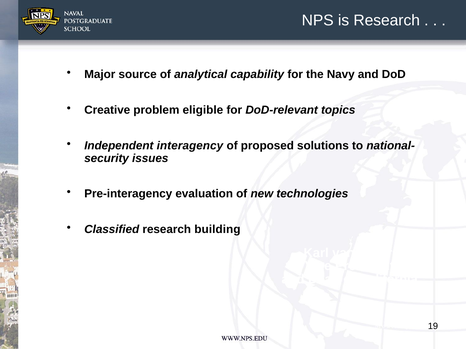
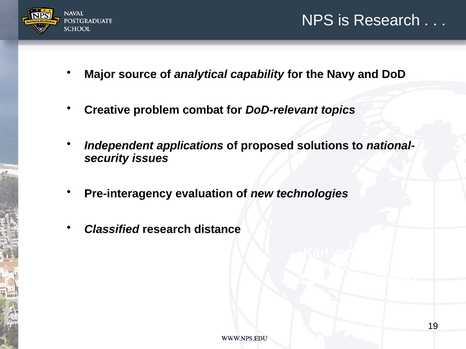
eligible: eligible -> combat
interagency: interagency -> applications
building: building -> distance
